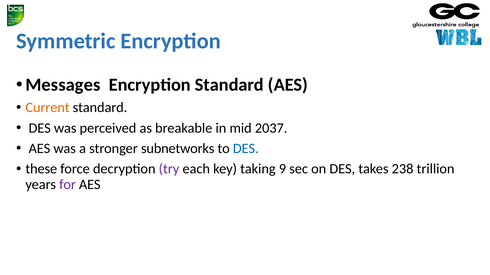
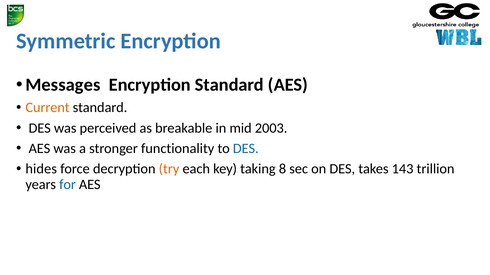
2037: 2037 -> 2003
subnetworks: subnetworks -> functionality
these: these -> hides
try colour: purple -> orange
9: 9 -> 8
238: 238 -> 143
for colour: purple -> blue
